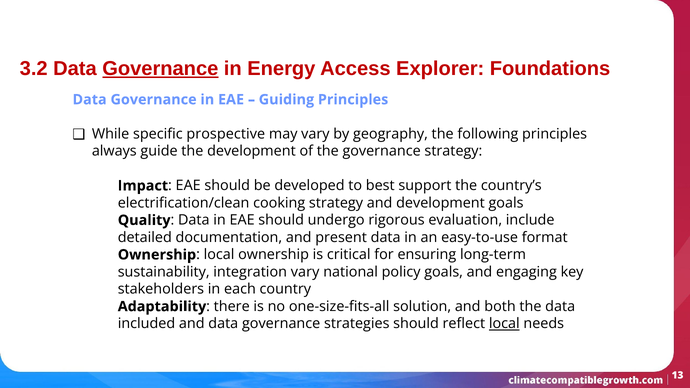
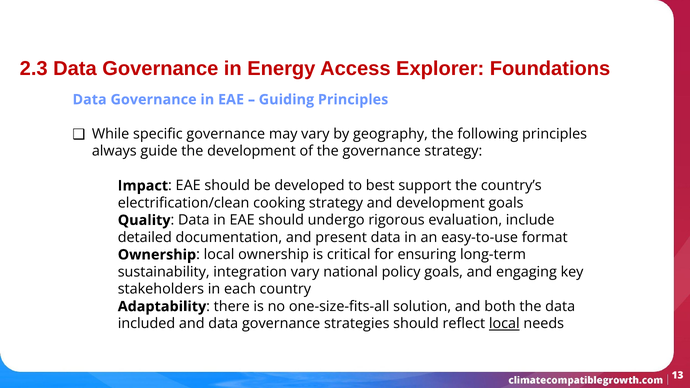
3.2: 3.2 -> 2.3
Governance at (160, 69) underline: present -> none
specific prospective: prospective -> governance
